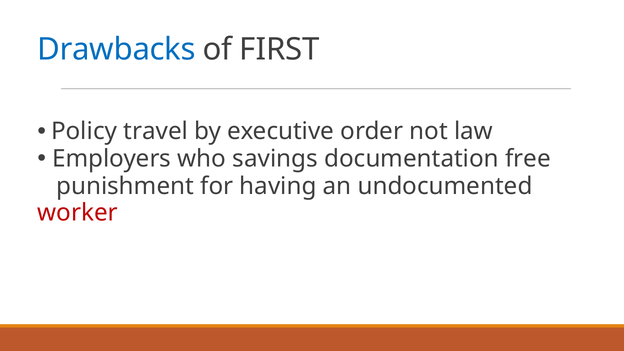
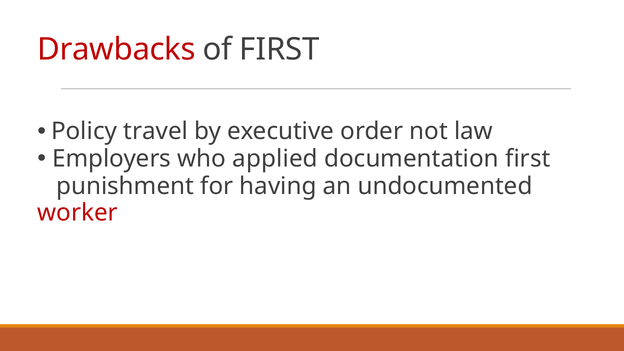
Drawbacks colour: blue -> red
savings: savings -> applied
documentation free: free -> first
